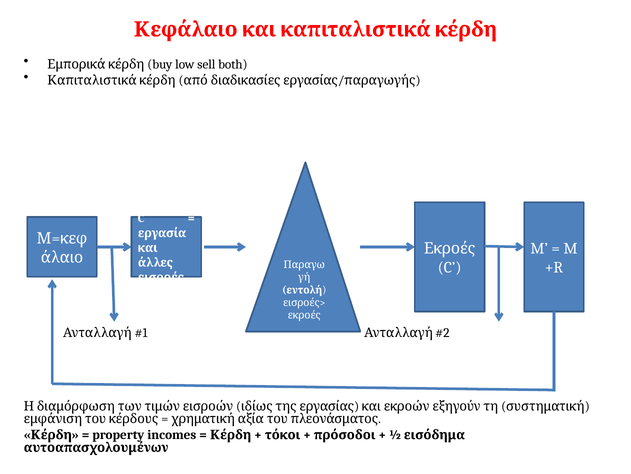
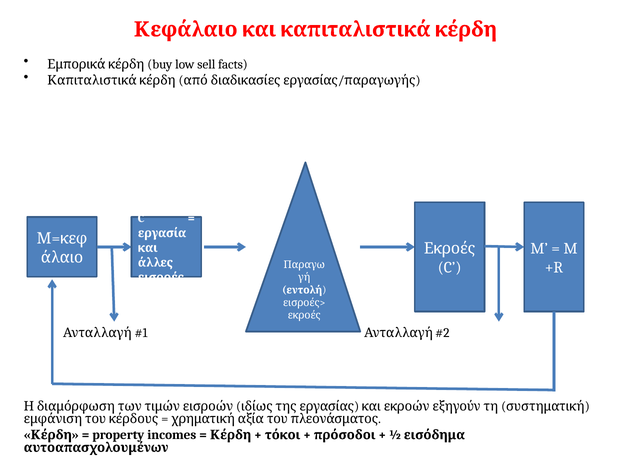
both: both -> facts
